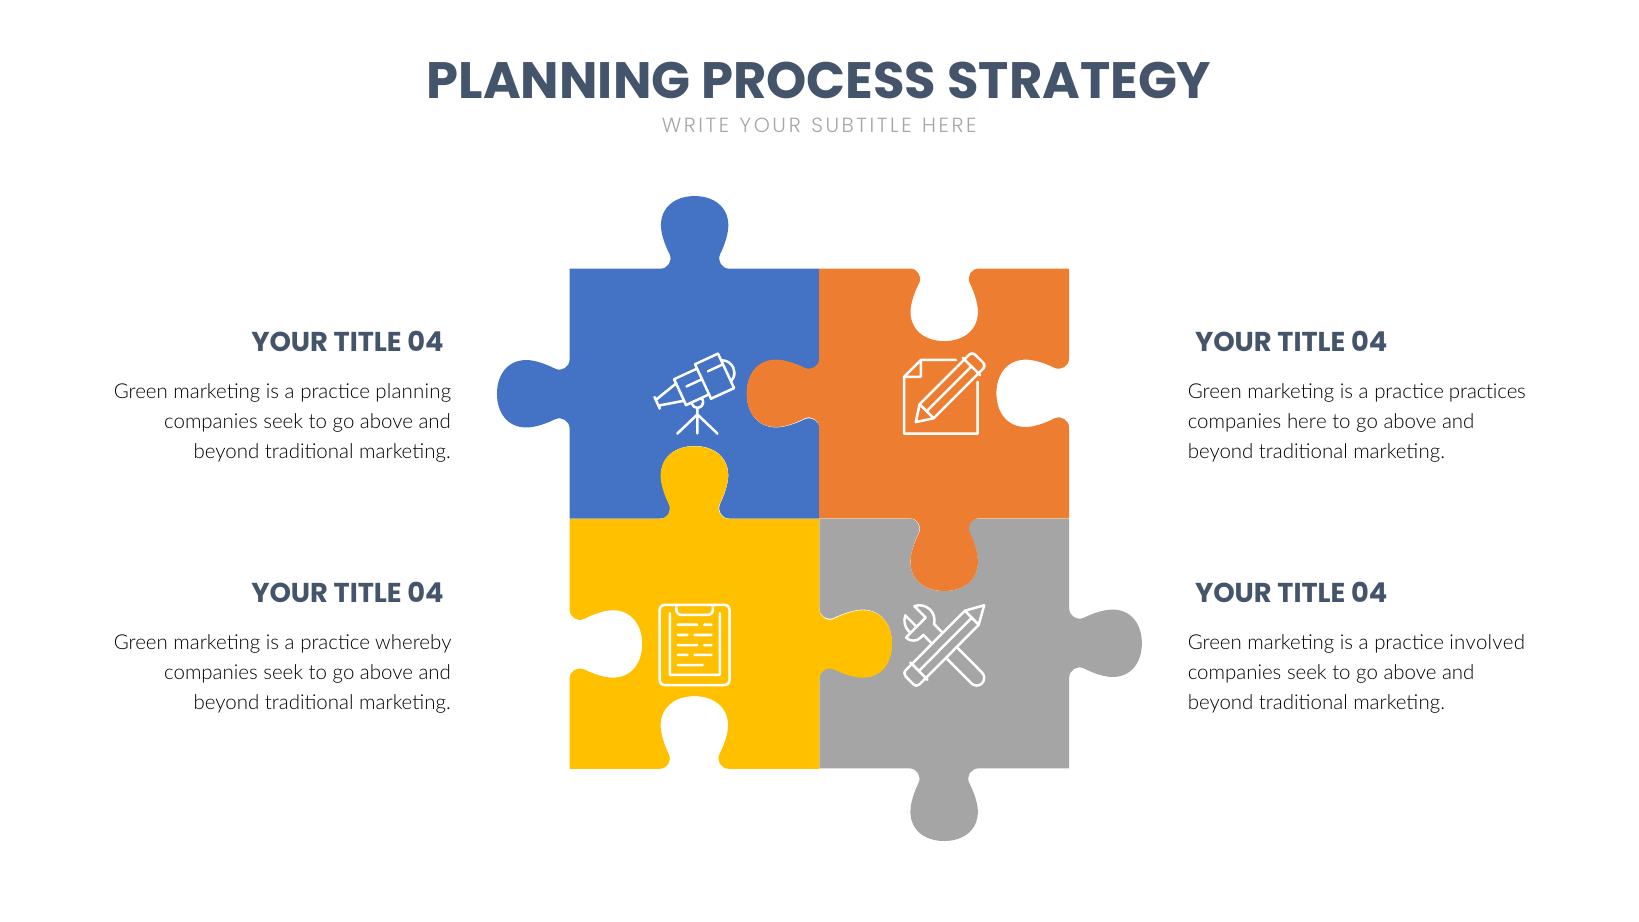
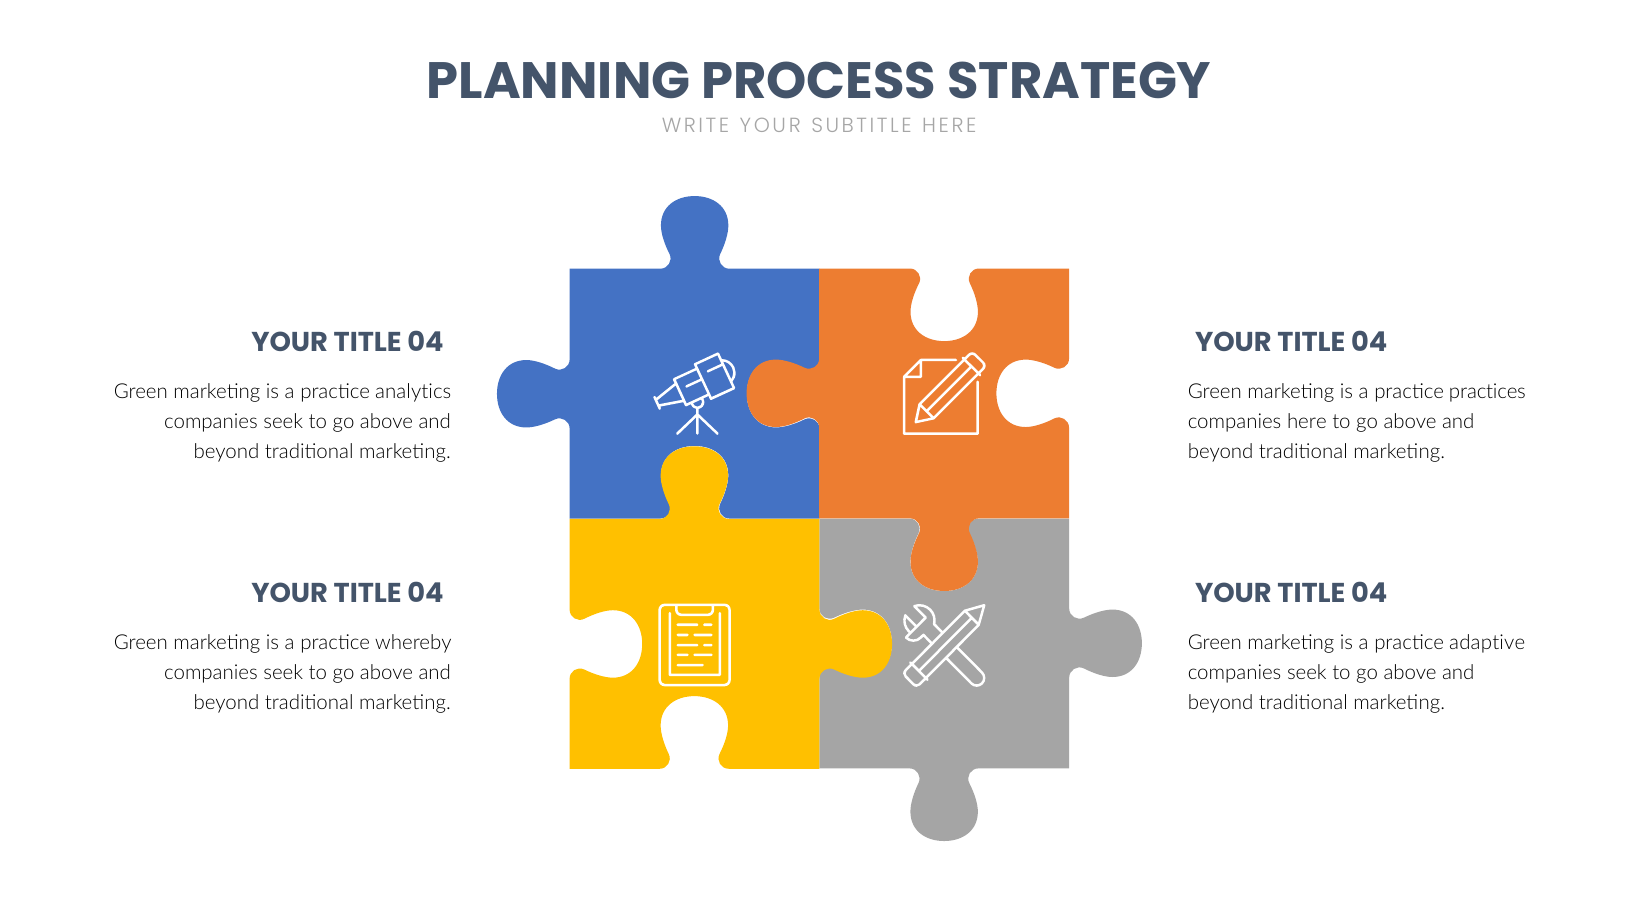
practice planning: planning -> analytics
involved: involved -> adaptive
